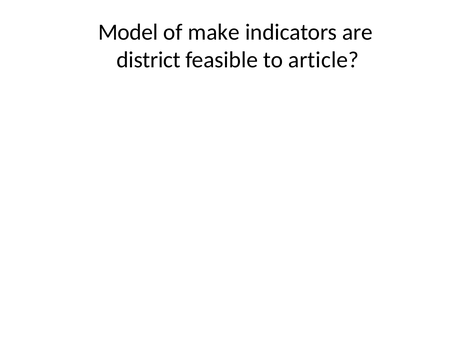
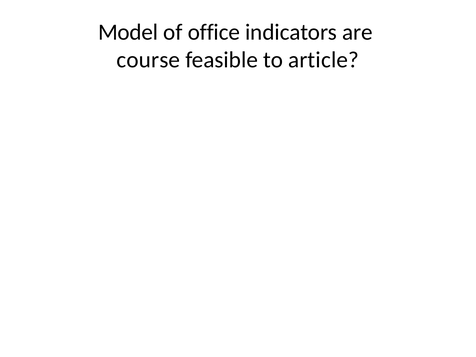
make: make -> office
district: district -> course
